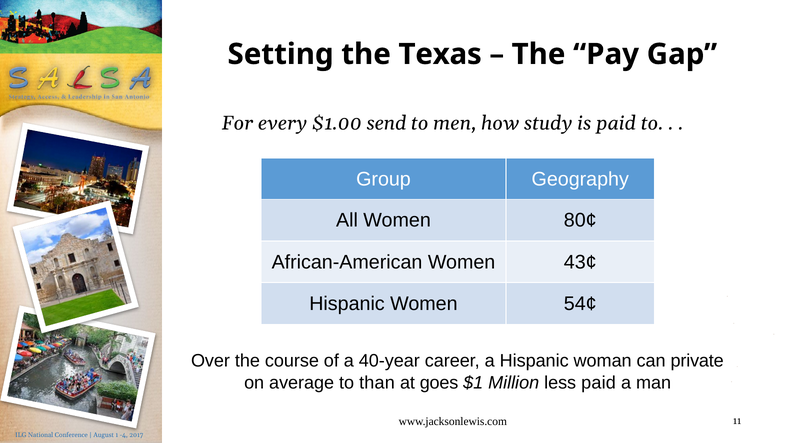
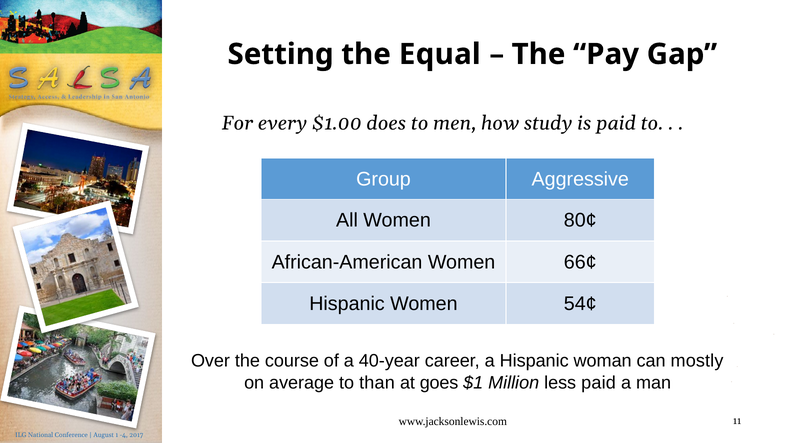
Texas: Texas -> Equal
send: send -> does
Geography: Geography -> Aggressive
43¢: 43¢ -> 66¢
private: private -> mostly
